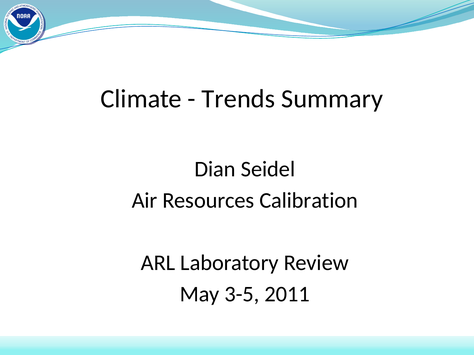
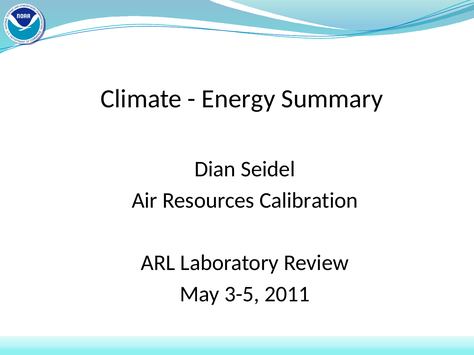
Trends: Trends -> Energy
